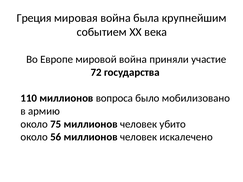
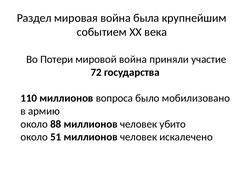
Греция: Греция -> Раздел
Европе: Европе -> Потери
75: 75 -> 88
56: 56 -> 51
